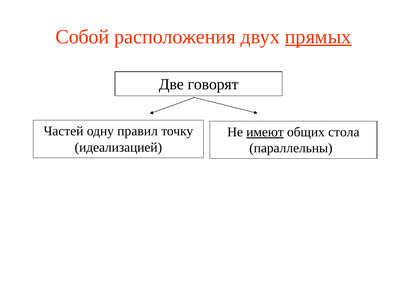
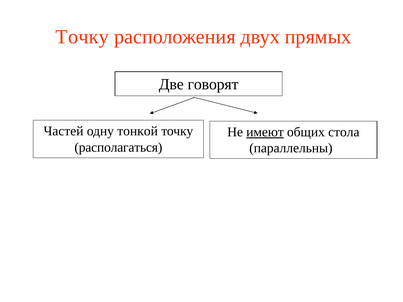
Собой at (82, 37): Собой -> Точку
прямых underline: present -> none
правил: правил -> тонкой
идеализацией: идеализацией -> располагаться
